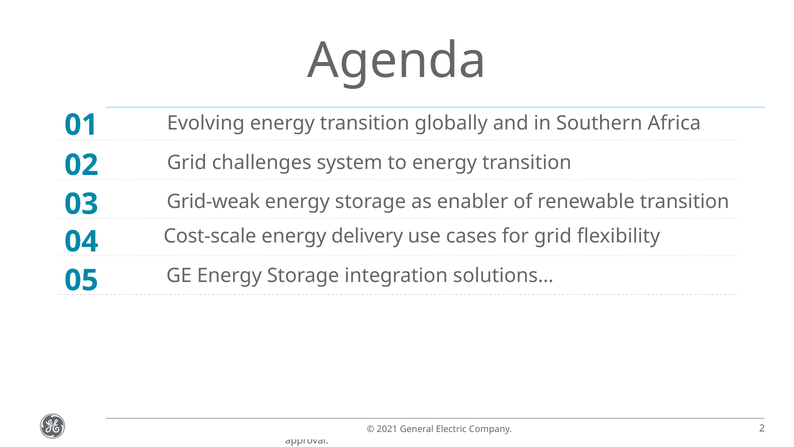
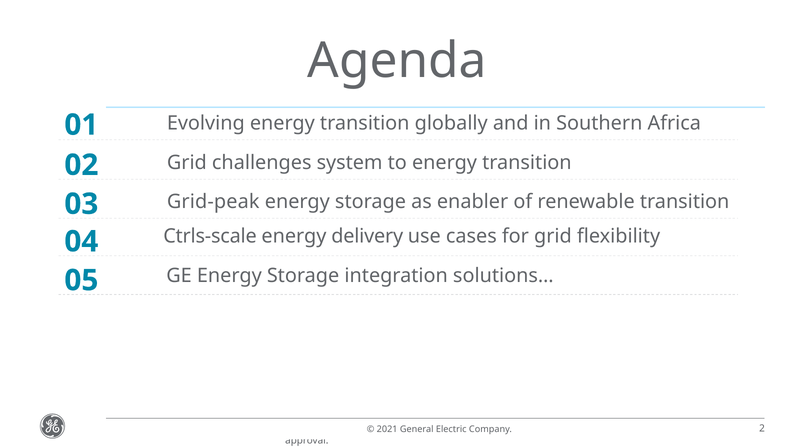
Grid-weak: Grid-weak -> Grid-peak
Cost-scale: Cost-scale -> Ctrls-scale
